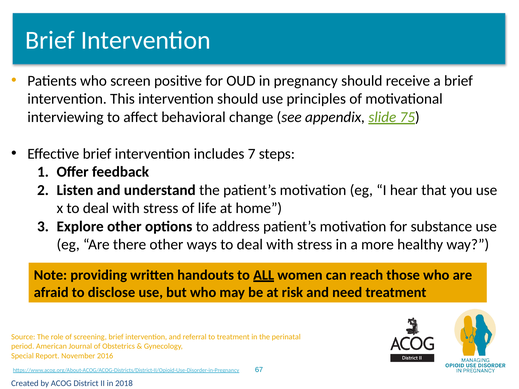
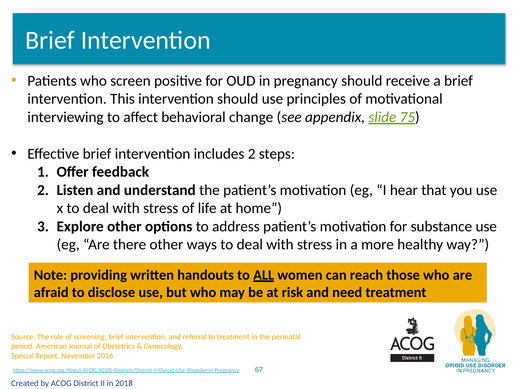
includes 7: 7 -> 2
